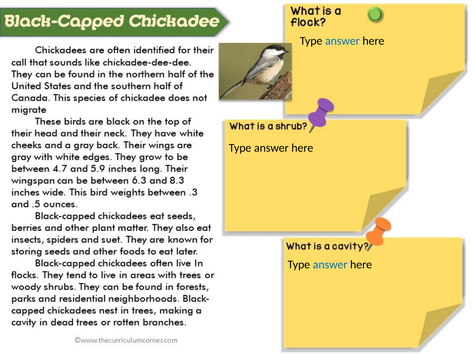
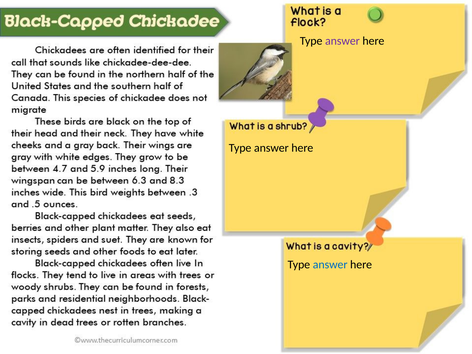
answer at (342, 41) colour: blue -> purple
